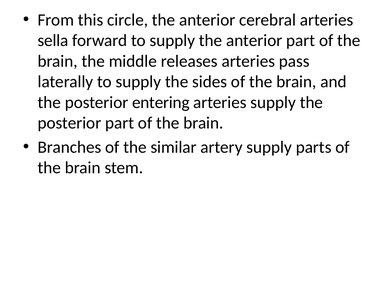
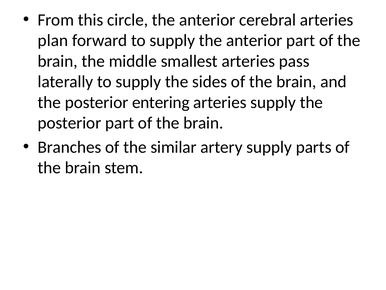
sella: sella -> plan
releases: releases -> smallest
